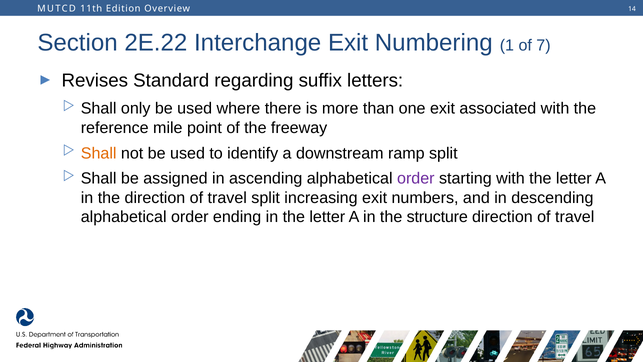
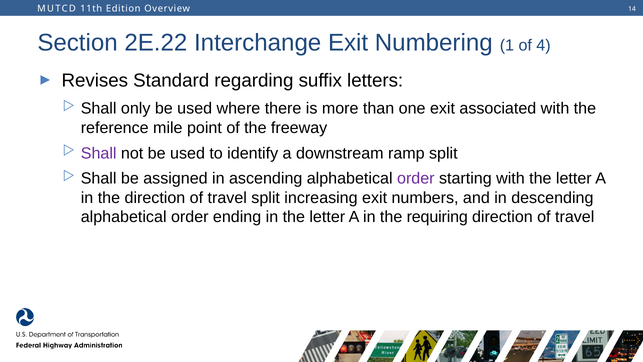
7: 7 -> 4
Shall at (99, 153) colour: orange -> purple
structure: structure -> requiring
